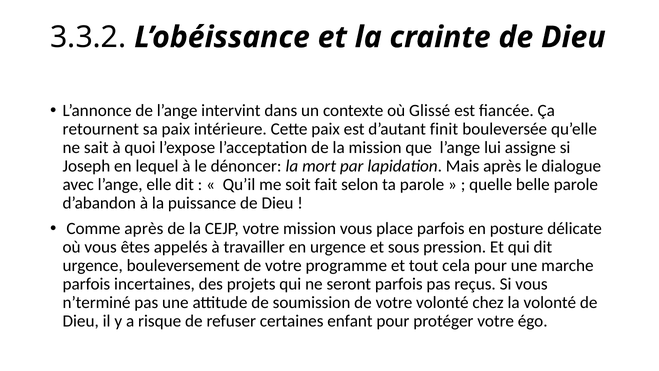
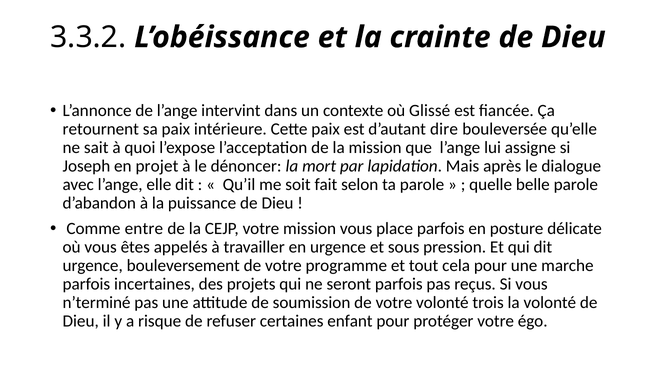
finit: finit -> dire
lequel: lequel -> projet
Comme après: après -> entre
chez: chez -> trois
